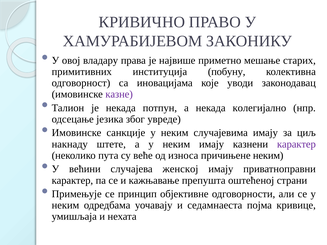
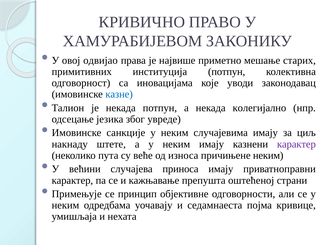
владару: владару -> одвијао
институција побуну: побуну -> потпун
казне colour: purple -> blue
женској: женској -> приноса
